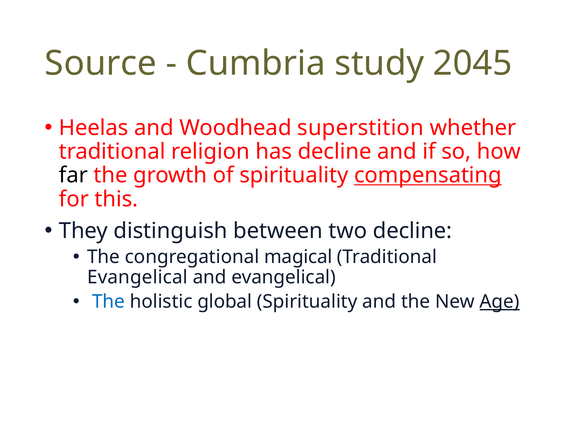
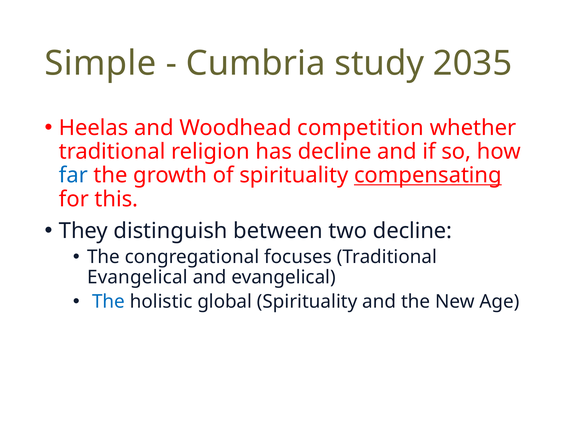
Source: Source -> Simple
2045: 2045 -> 2035
superstition: superstition -> competition
far colour: black -> blue
magical: magical -> focuses
Age underline: present -> none
